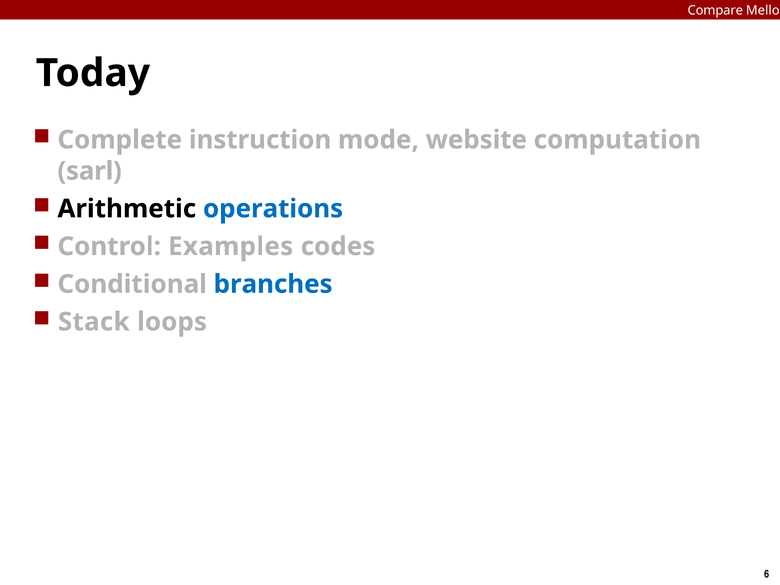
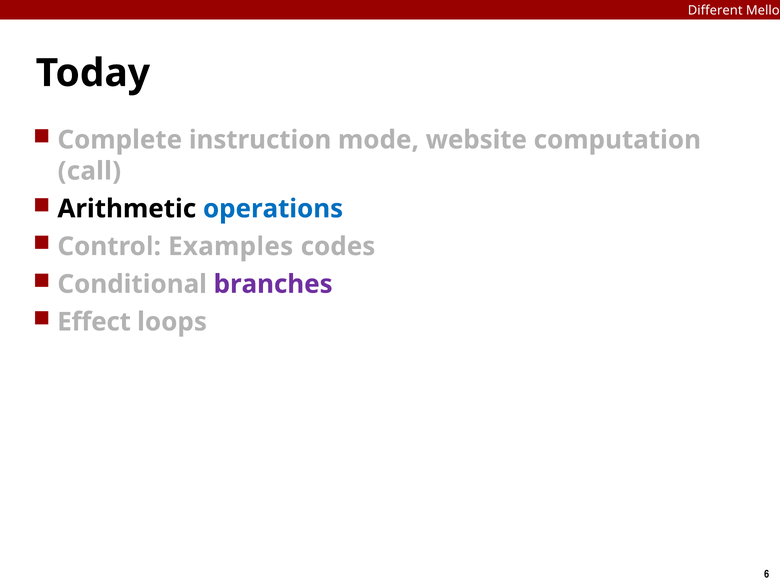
Compare: Compare -> Different
sarl: sarl -> call
branches colour: blue -> purple
Stack: Stack -> Effect
